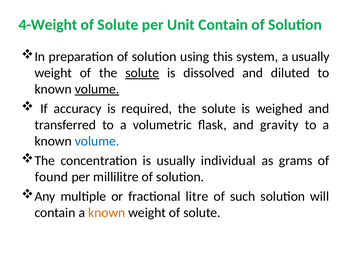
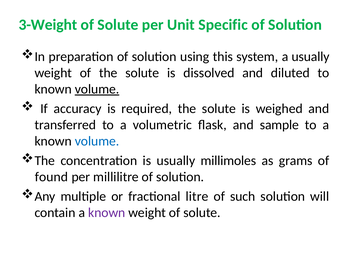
4-Weight: 4-Weight -> 3-Weight
Unit Contain: Contain -> Specific
solute at (142, 73) underline: present -> none
gravity: gravity -> sample
individual: individual -> millimoles
known at (107, 213) colour: orange -> purple
